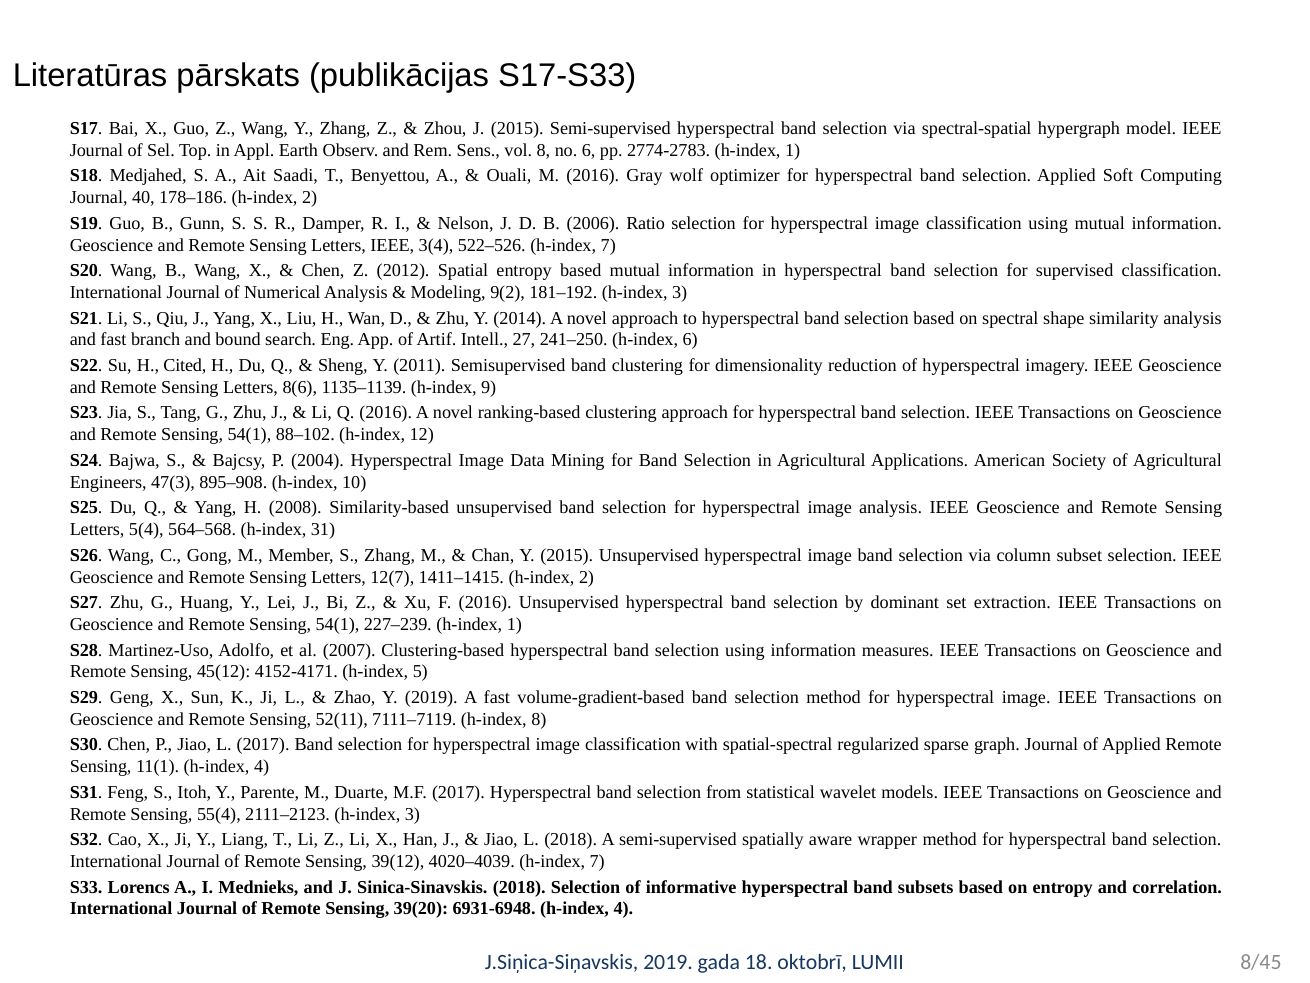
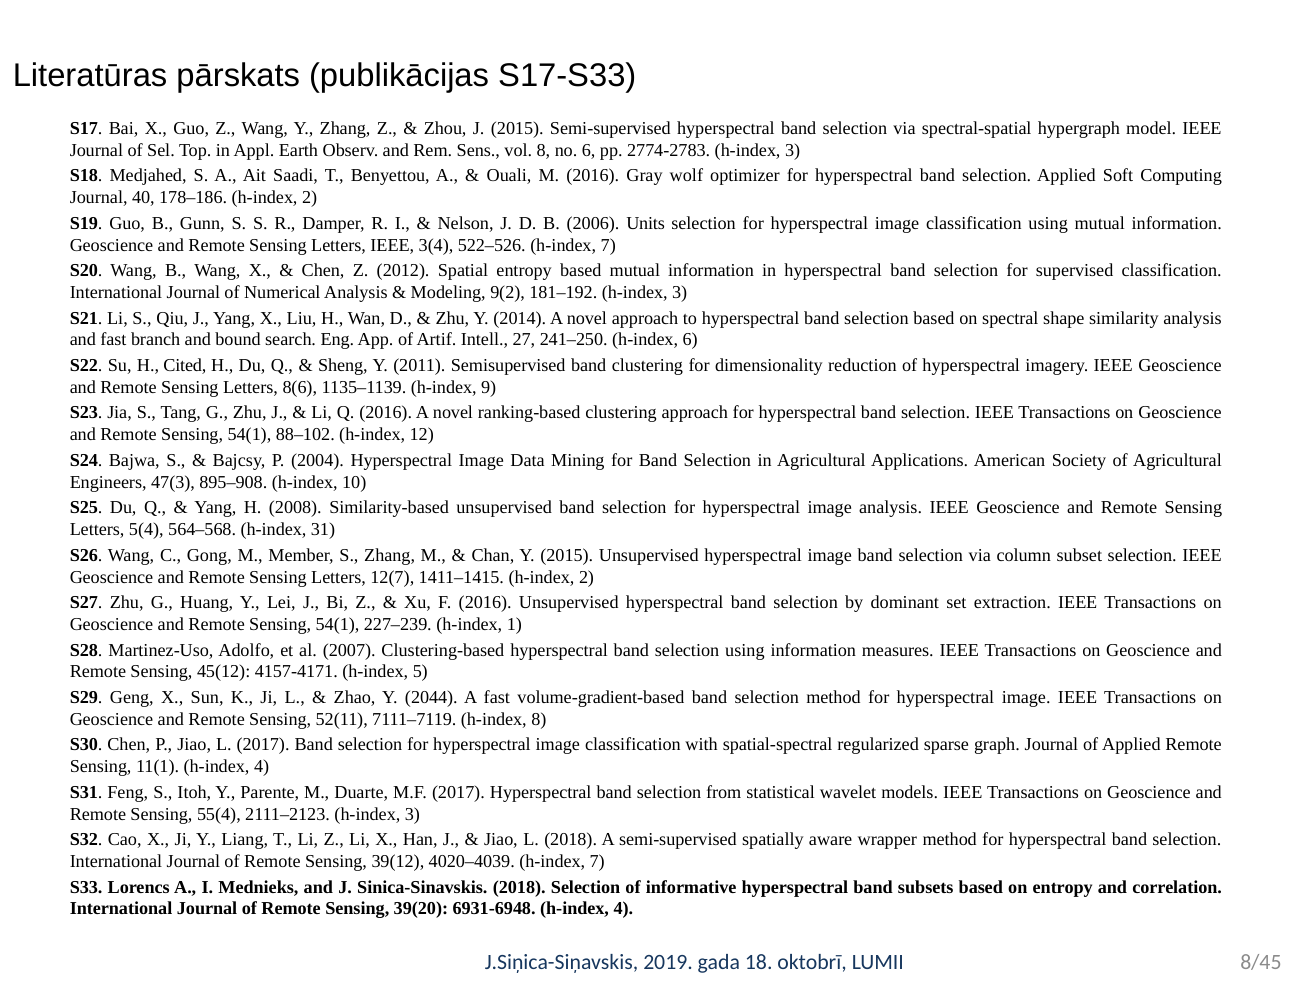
2774-2783 h-index 1: 1 -> 3
Ratio: Ratio -> Units
4152-4171: 4152-4171 -> 4157-4171
Y 2019: 2019 -> 2044
